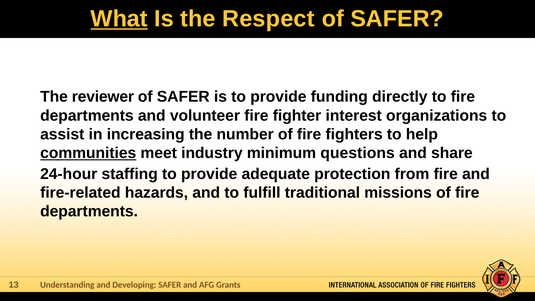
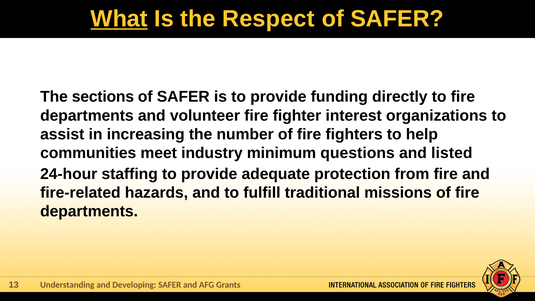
reviewer: reviewer -> sections
communities underline: present -> none
share: share -> listed
